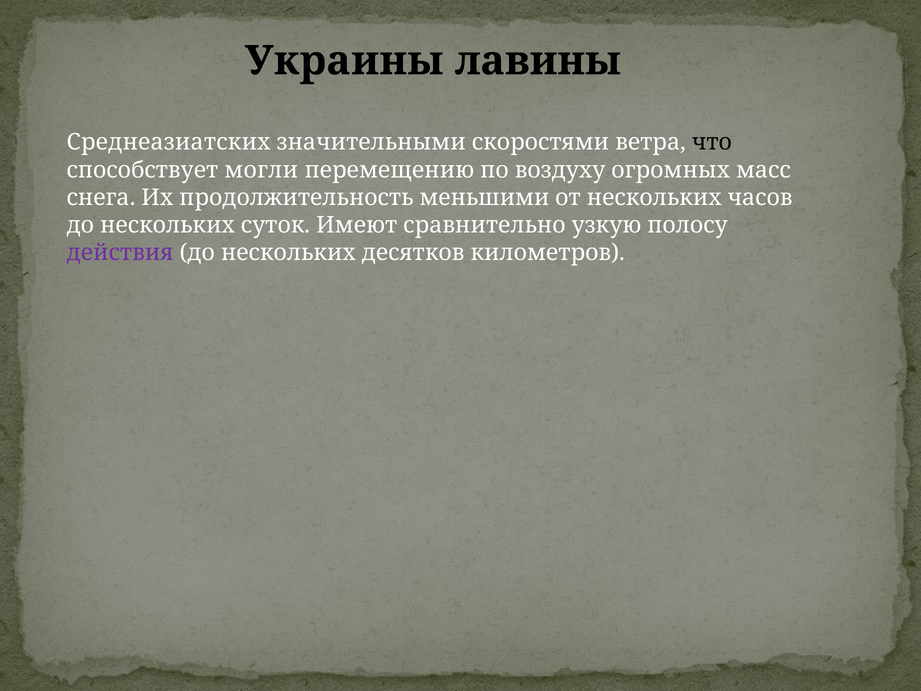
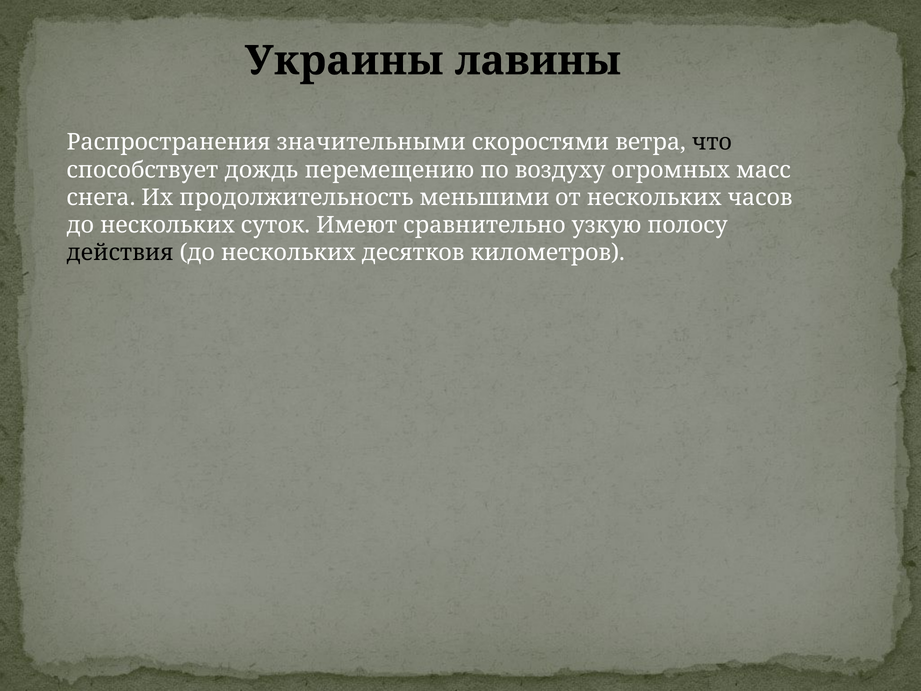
Среднеазиатских: Среднеазиатских -> Распространения
могли: могли -> дождь
действия colour: purple -> black
